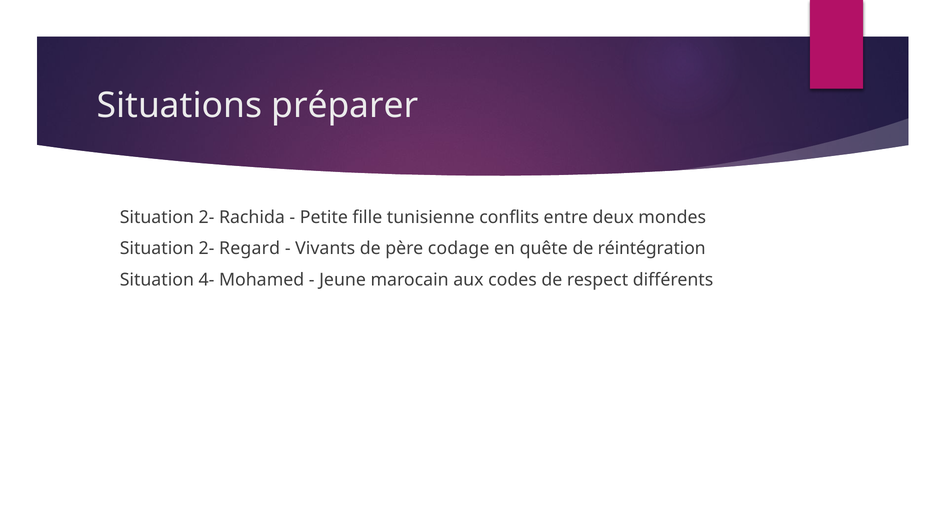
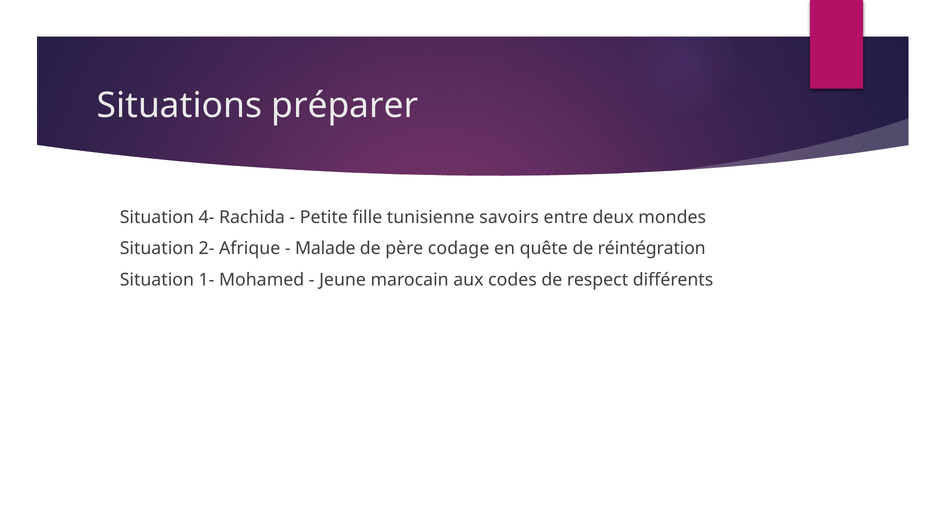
2- at (207, 217): 2- -> 4-
conflits: conflits -> savoirs
Regard: Regard -> Afrique
Vivants: Vivants -> Malade
4-: 4- -> 1-
